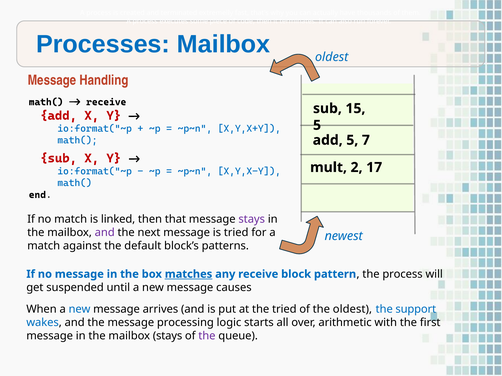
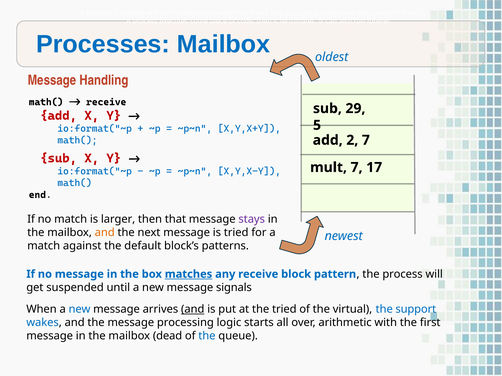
15: 15 -> 29
add 5: 5 -> 2
mult 2: 2 -> 7
linked: linked -> larger
and at (105, 233) colour: purple -> orange
causes: causes -> signals
and at (193, 310) underline: none -> present
the oldest: oldest -> virtual
mailbox stays: stays -> dead
the at (207, 336) colour: purple -> blue
